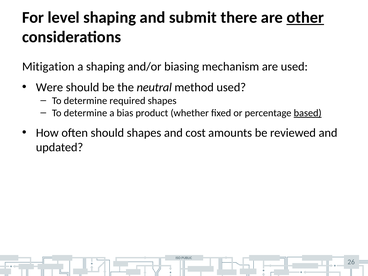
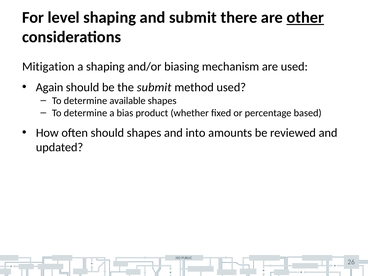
Were: Were -> Again
the neutral: neutral -> submit
required: required -> available
based underline: present -> none
cost: cost -> into
